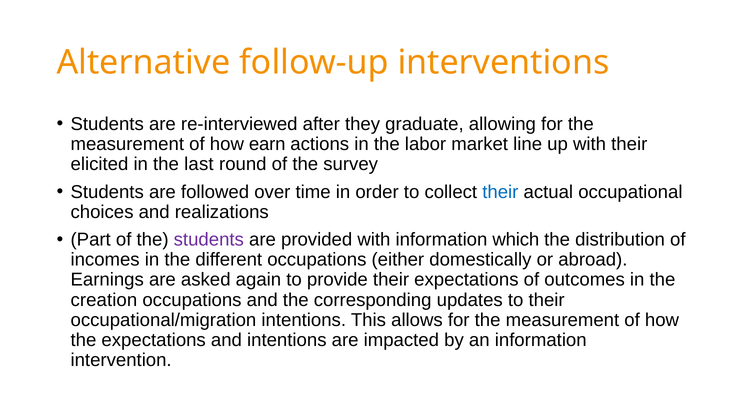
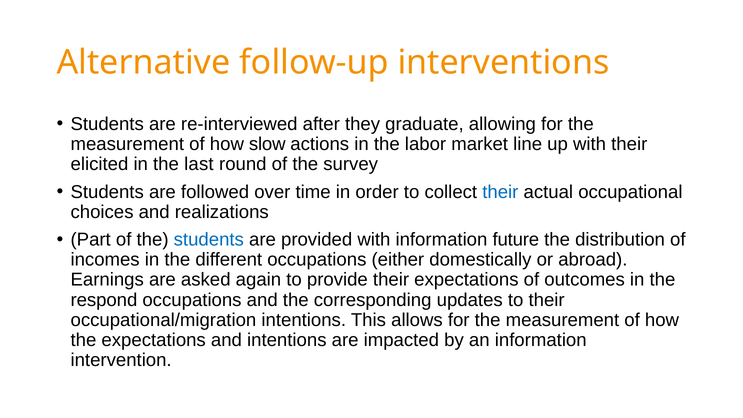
earn: earn -> slow
students at (209, 240) colour: purple -> blue
which: which -> future
creation: creation -> respond
